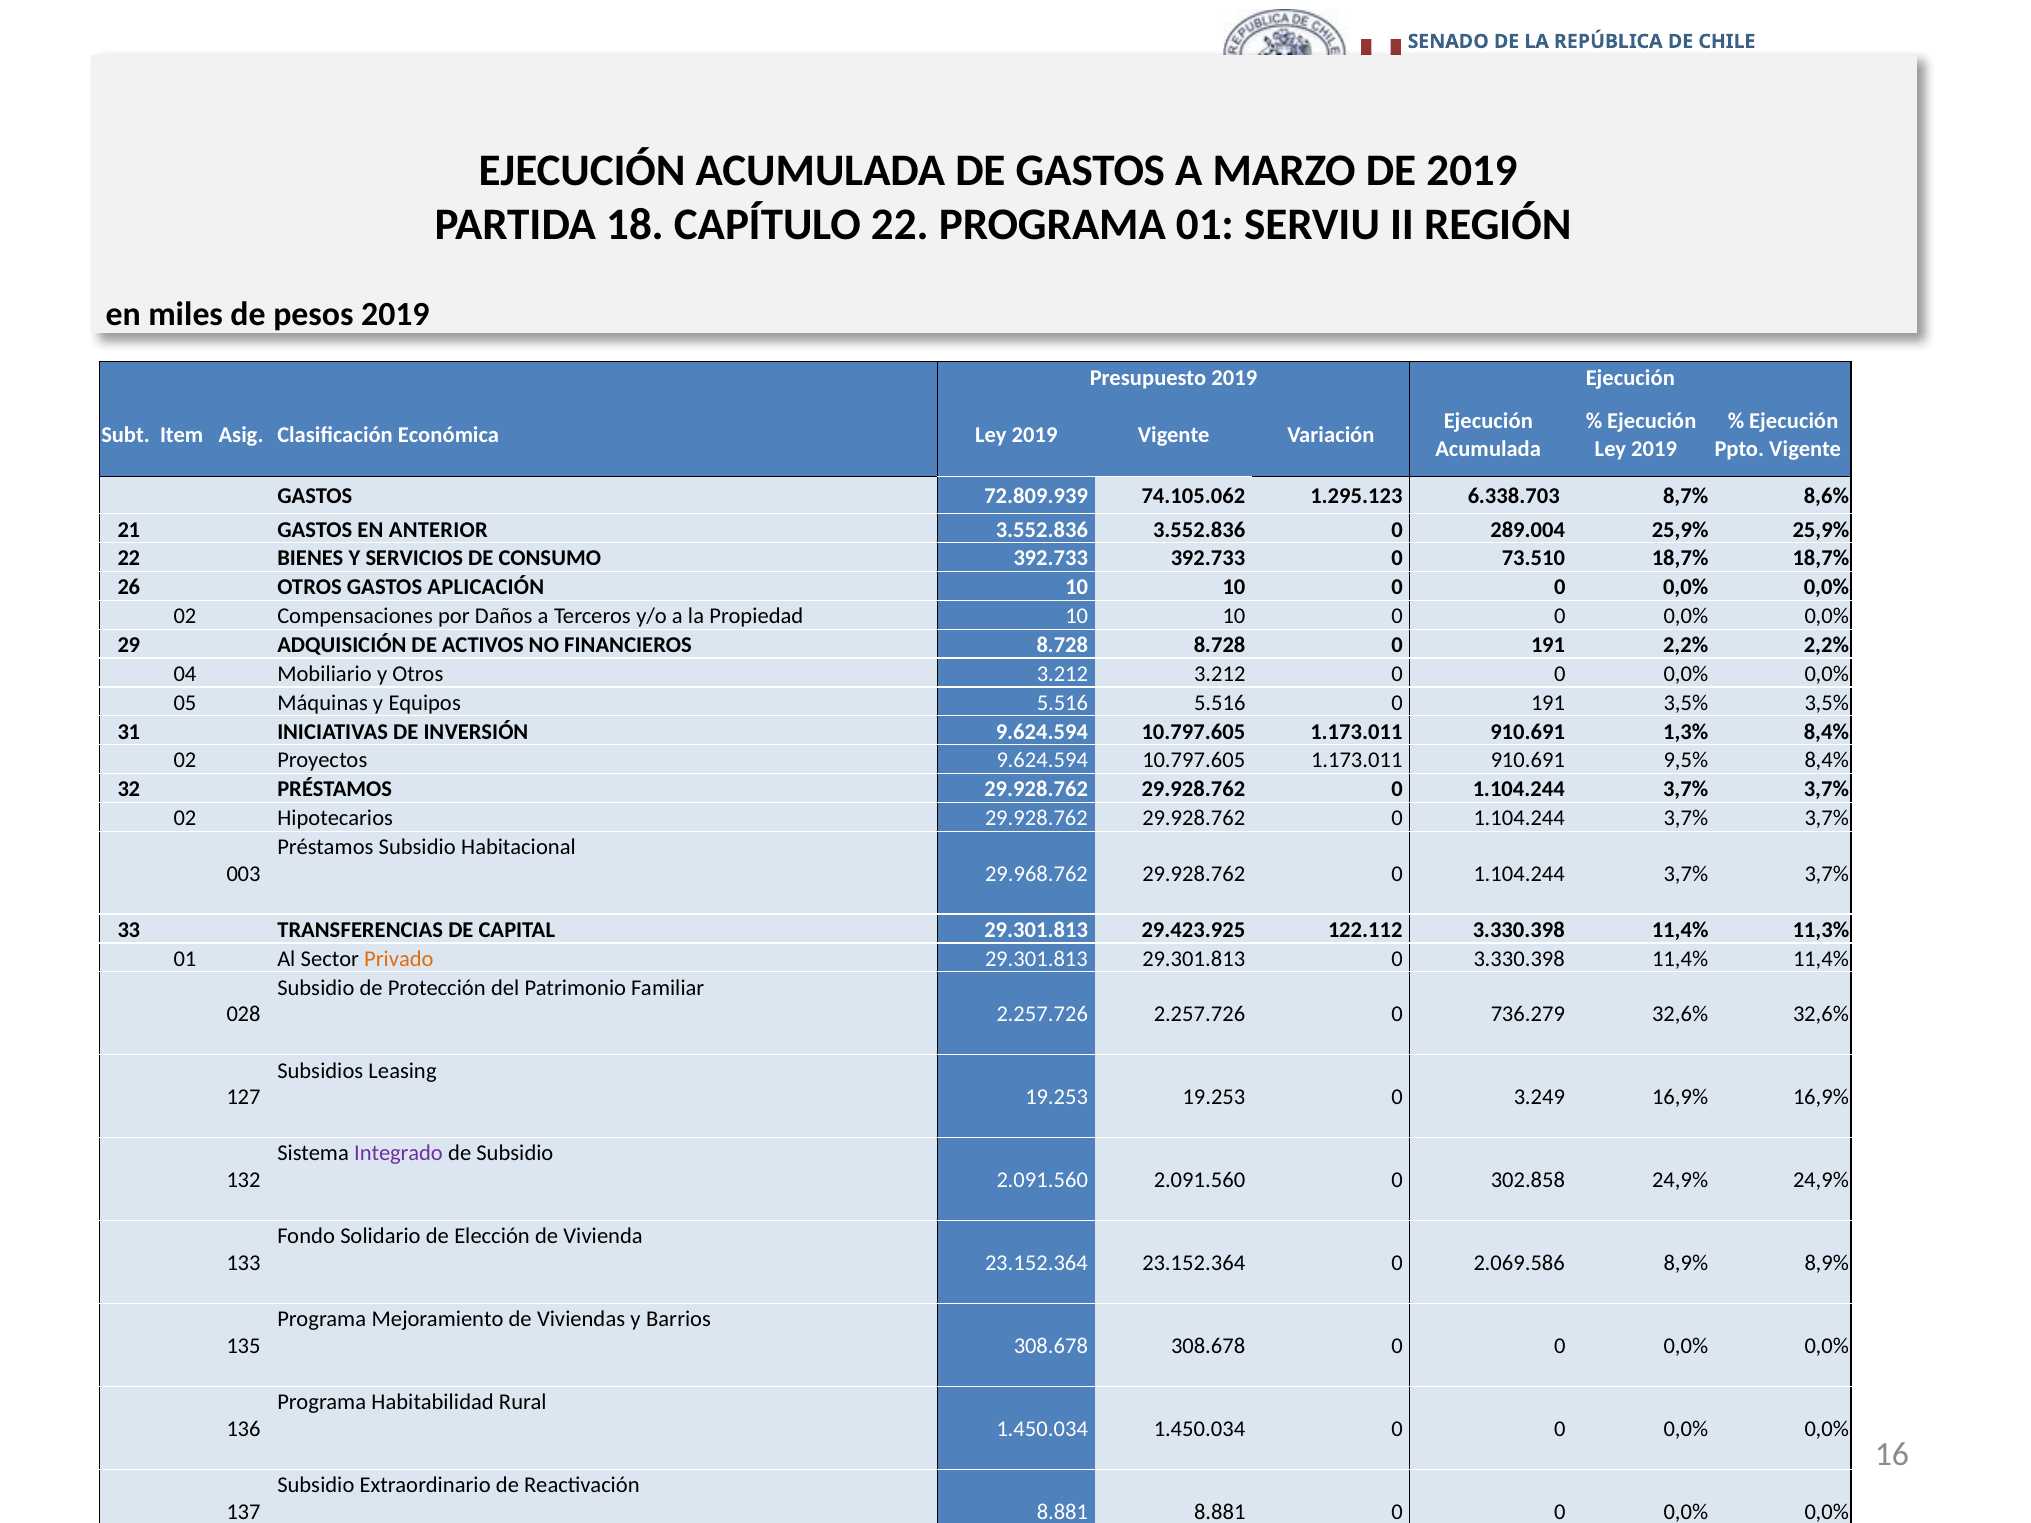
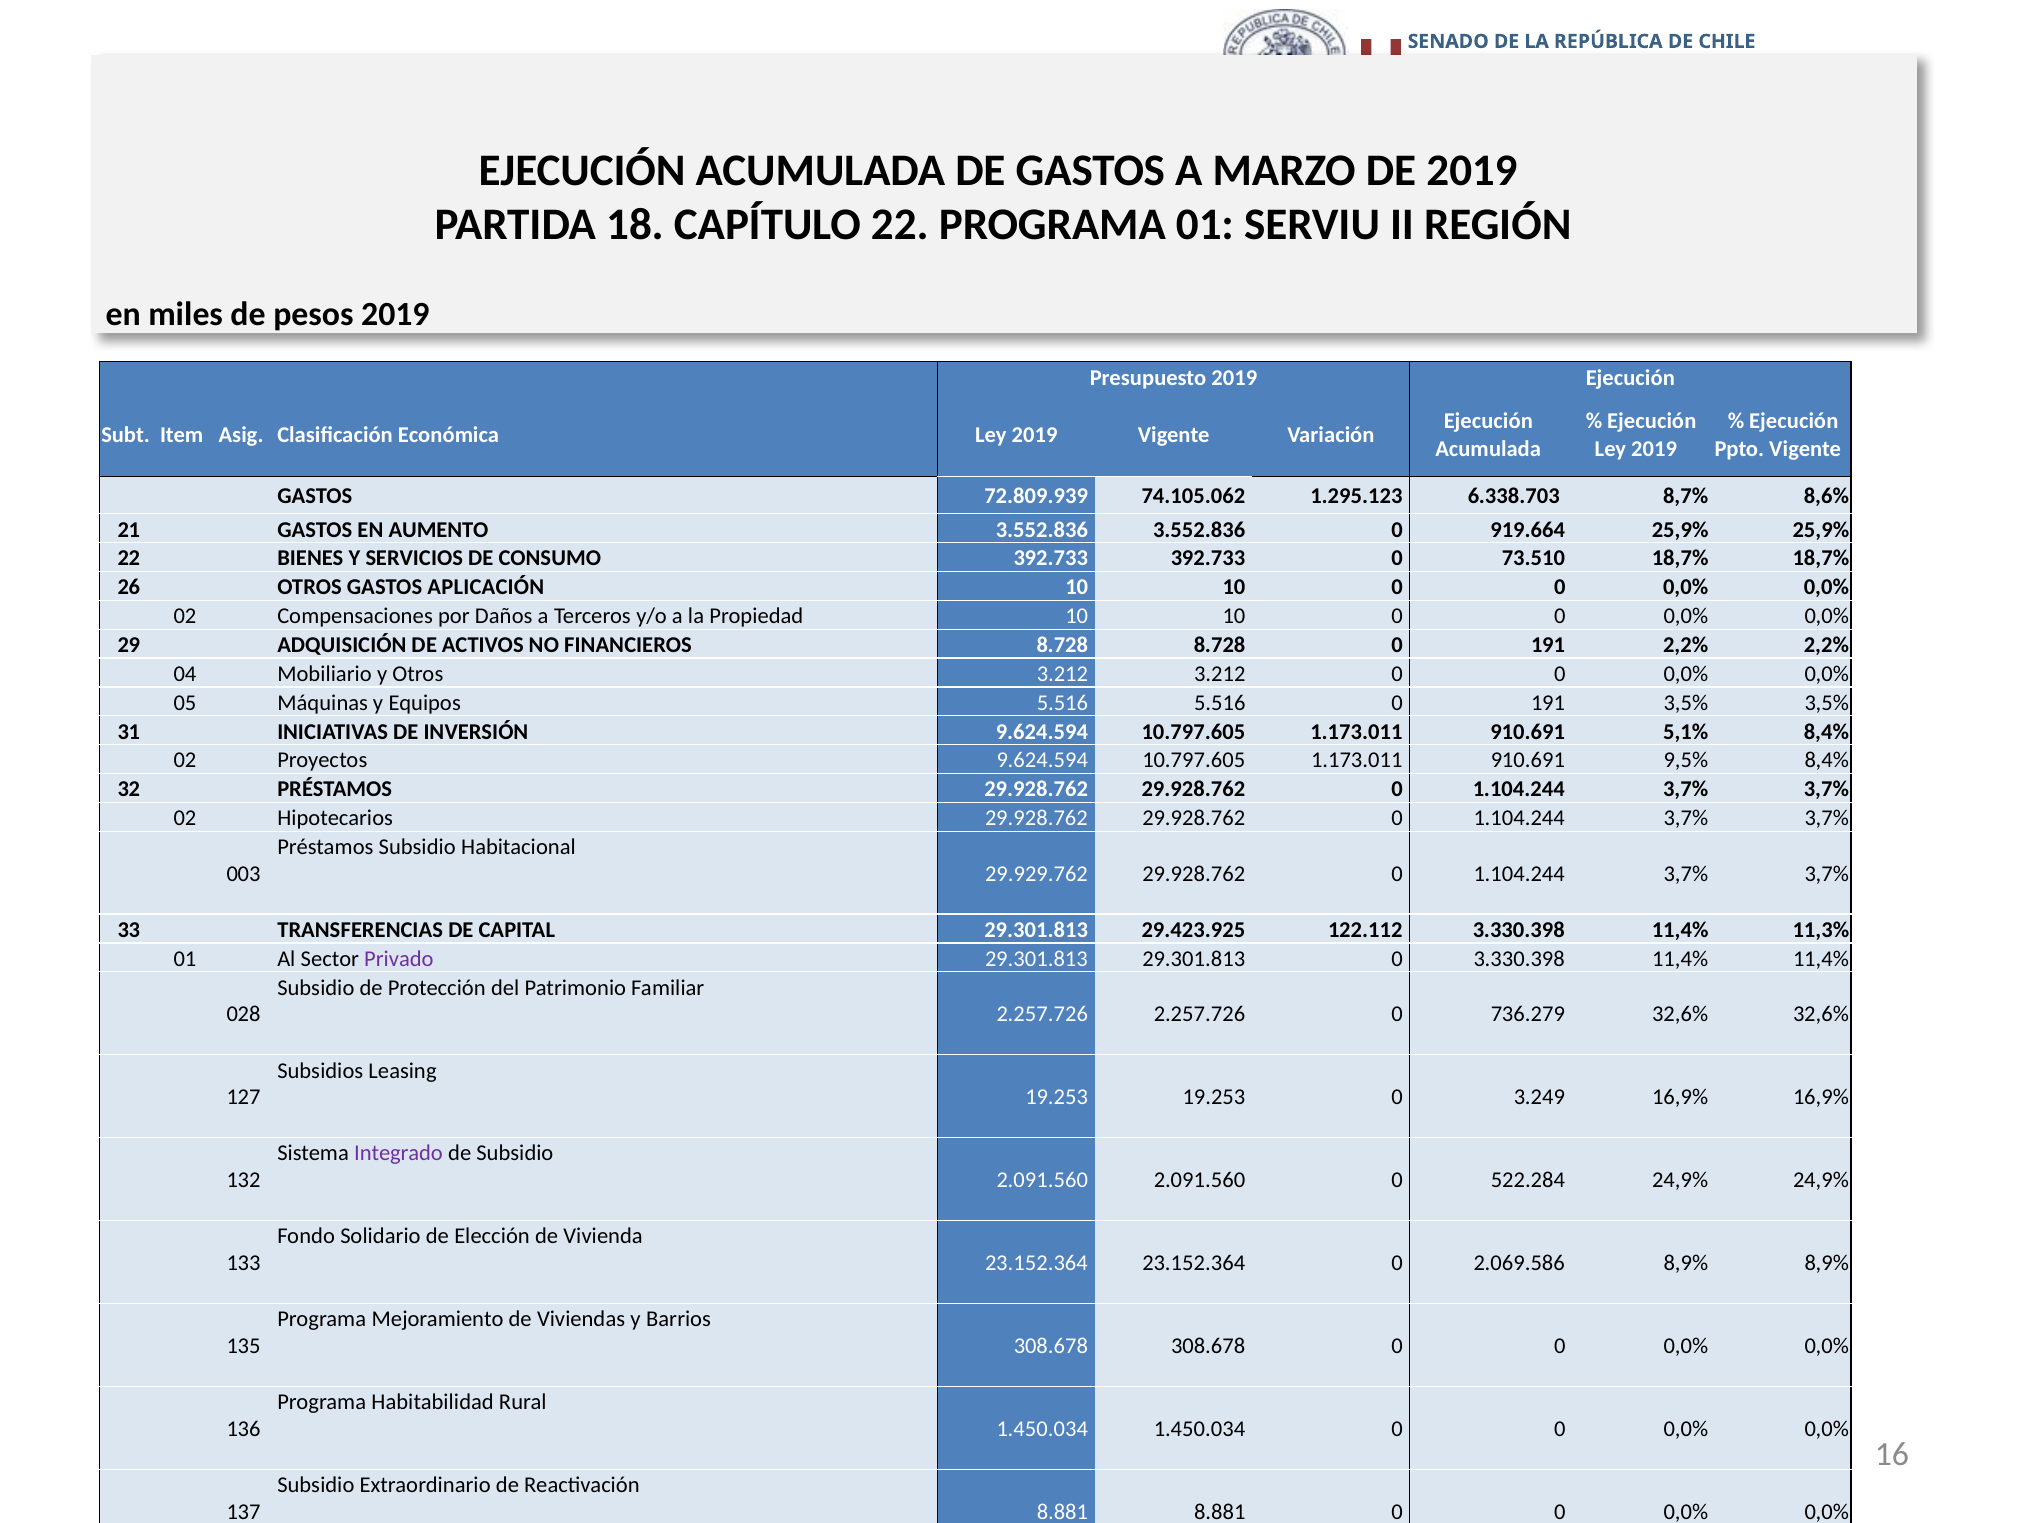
ANTERIOR: ANTERIOR -> AUMENTO
289.004: 289.004 -> 919.664
1,3%: 1,3% -> 5,1%
29.968.762: 29.968.762 -> 29.929.762
Privado colour: orange -> purple
302.858: 302.858 -> 522.284
